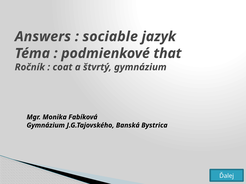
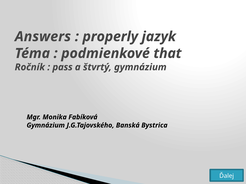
sociable: sociable -> properly
coat: coat -> pass
